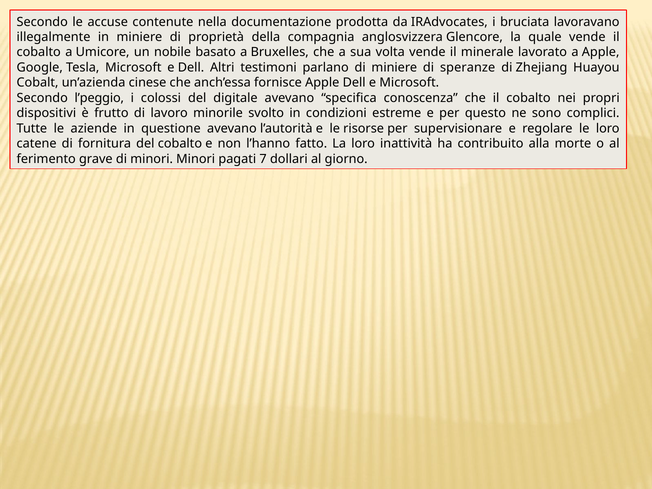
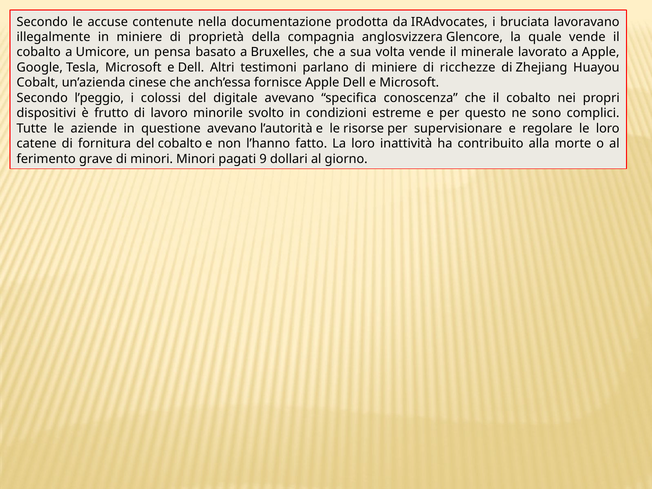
nobile: nobile -> pensa
speranze: speranze -> ricchezze
7: 7 -> 9
